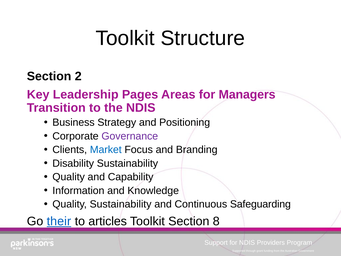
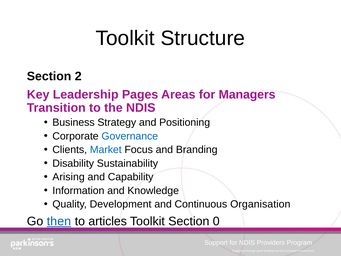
Governance colour: purple -> blue
Quality at (69, 177): Quality -> Arising
Quality Sustainability: Sustainability -> Development
Safeguarding: Safeguarding -> Organisation
their: their -> then
8: 8 -> 0
